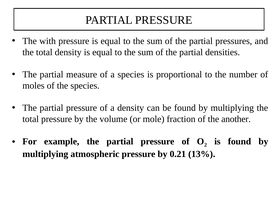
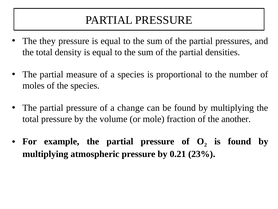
with: with -> they
a density: density -> change
13%: 13% -> 23%
